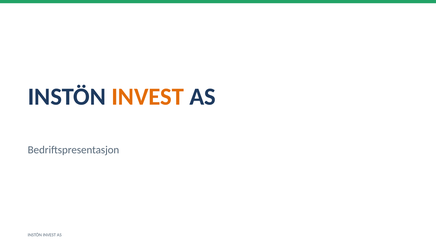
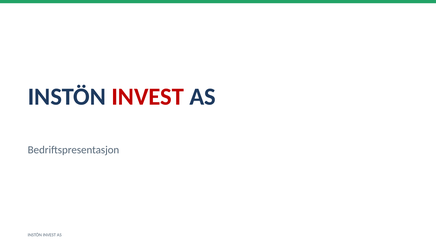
INVEST at (148, 97) colour: orange -> red
